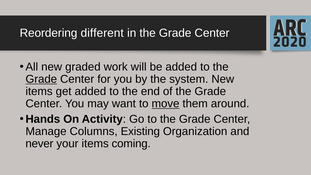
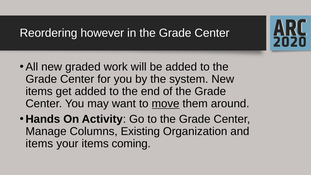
different: different -> however
Grade at (41, 79) underline: present -> none
never at (39, 144): never -> items
